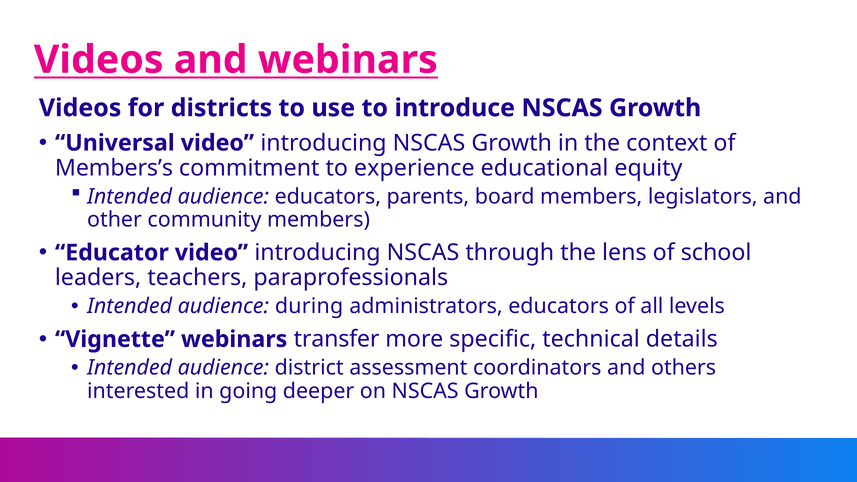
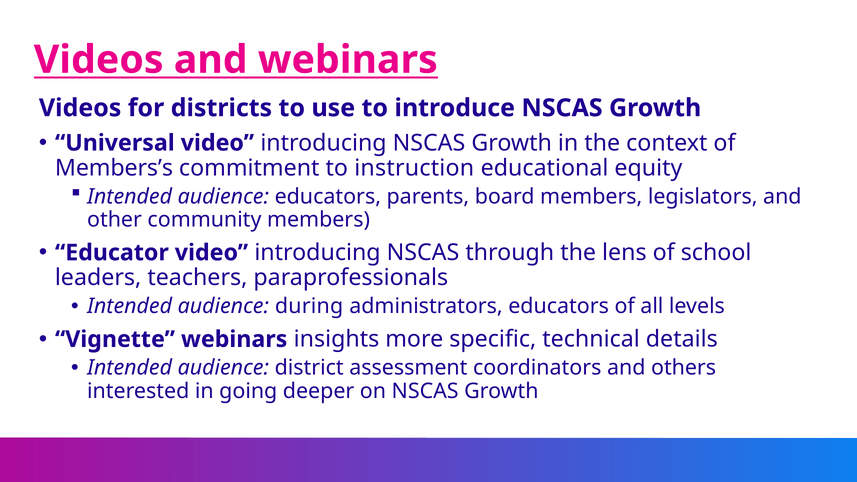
experience: experience -> instruction
transfer: transfer -> insights
